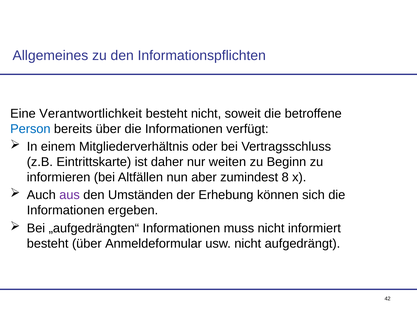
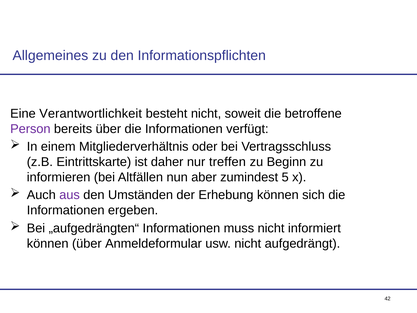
Person colour: blue -> purple
weiten: weiten -> treffen
8: 8 -> 5
besteht at (48, 243): besteht -> können
